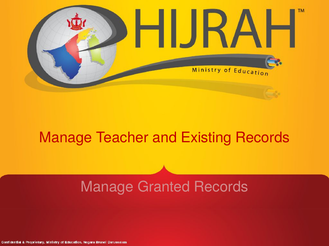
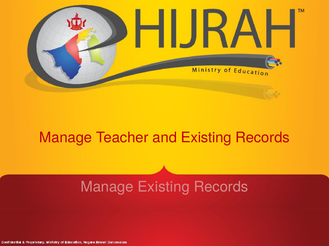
Manage Granted: Granted -> Existing
